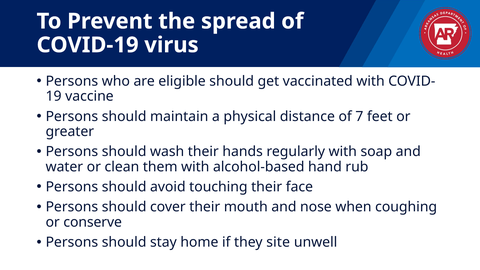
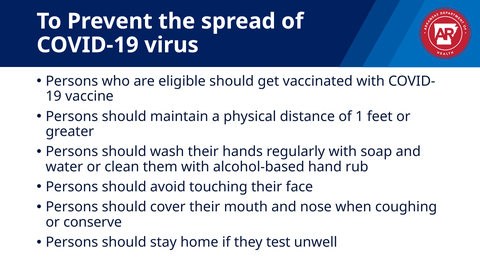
7: 7 -> 1
site: site -> test
